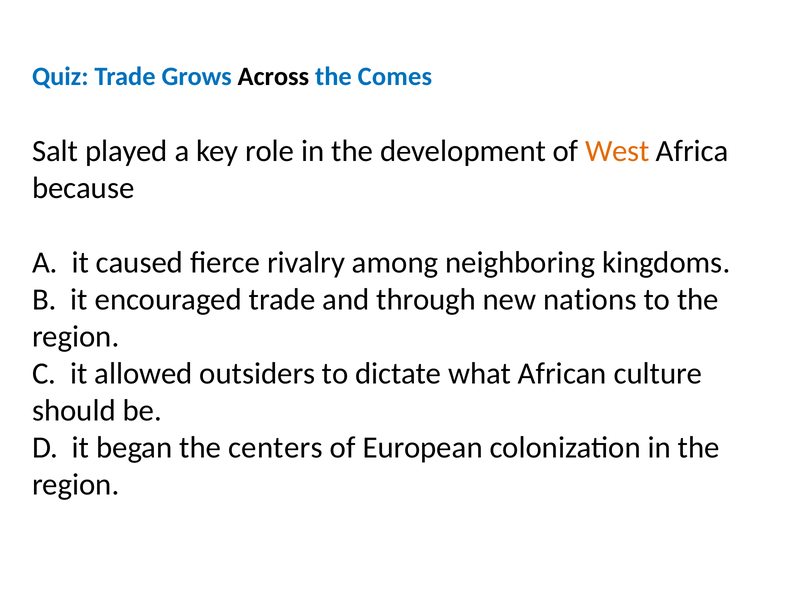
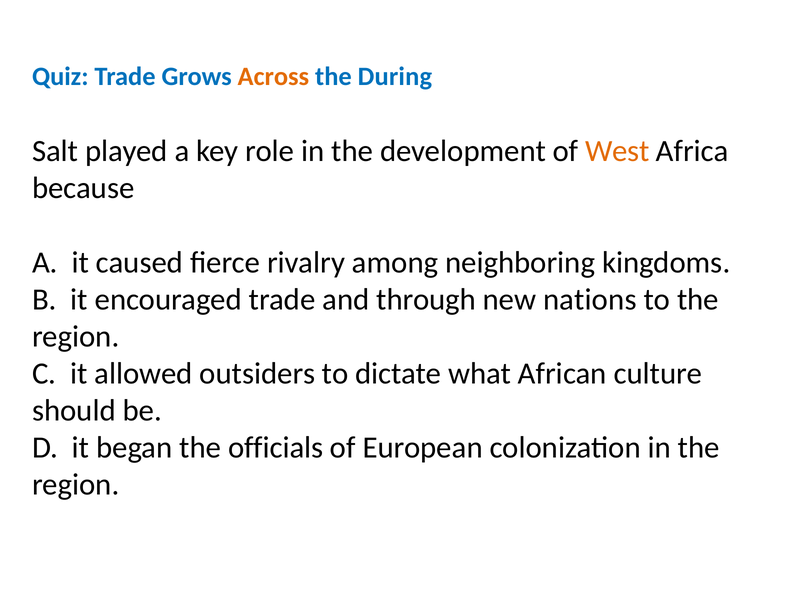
Across colour: black -> orange
Comes: Comes -> During
centers: centers -> officials
